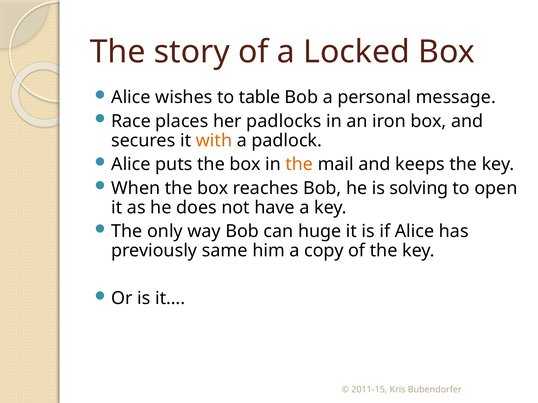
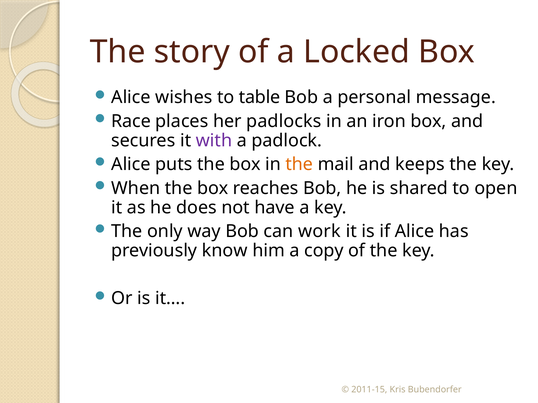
with colour: orange -> purple
solving: solving -> shared
huge: huge -> work
same: same -> know
